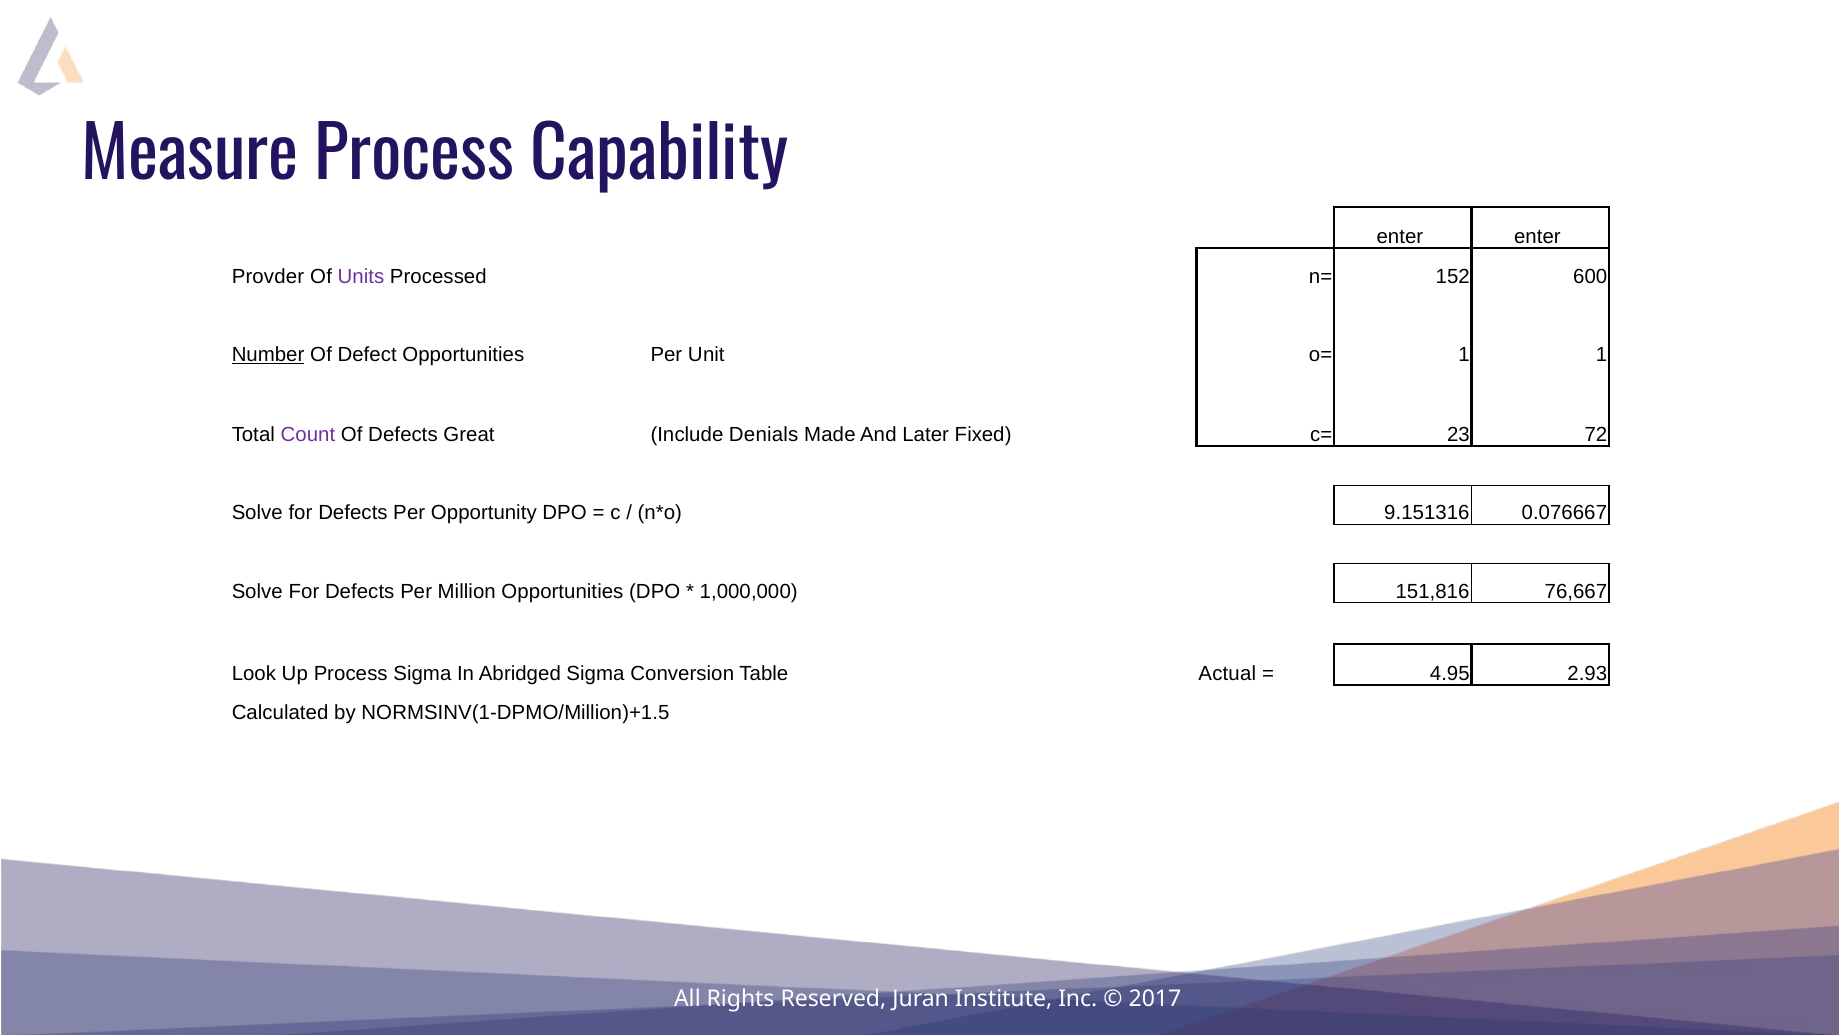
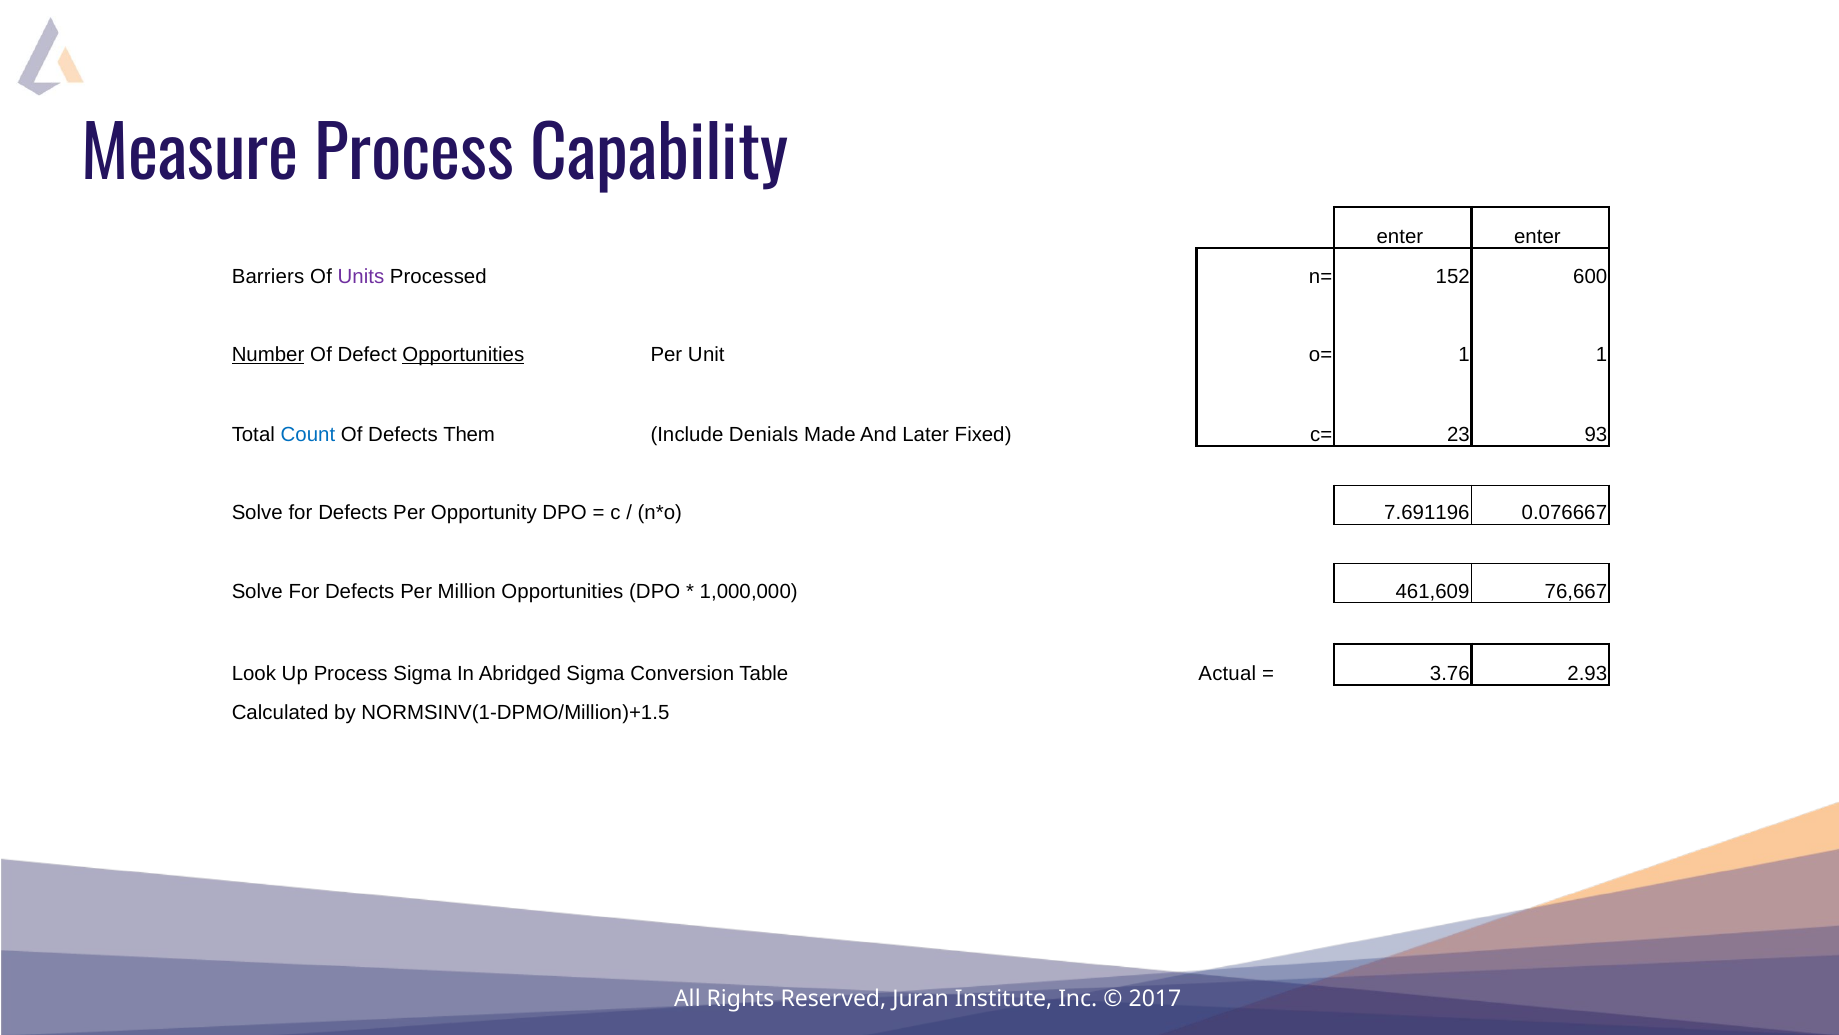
Provder: Provder -> Barriers
Opportunities at (463, 354) underline: none -> present
Count colour: purple -> blue
Great: Great -> Them
72: 72 -> 93
9.151316: 9.151316 -> 7.691196
151,816: 151,816 -> 461,609
4.95: 4.95 -> 3.76
